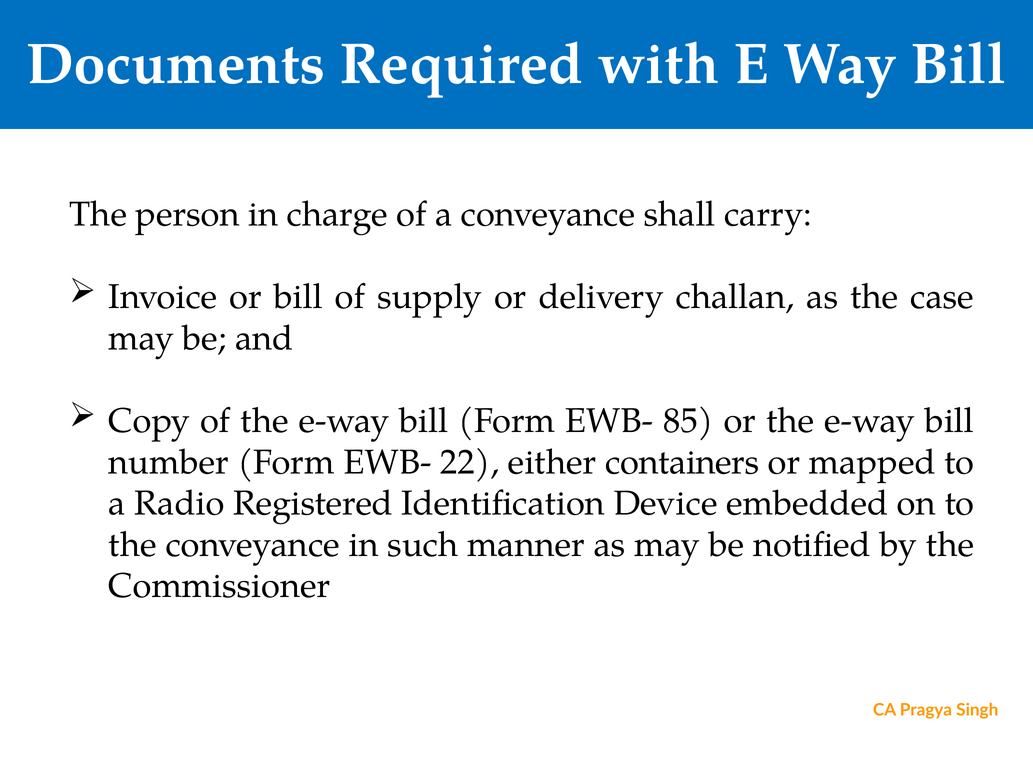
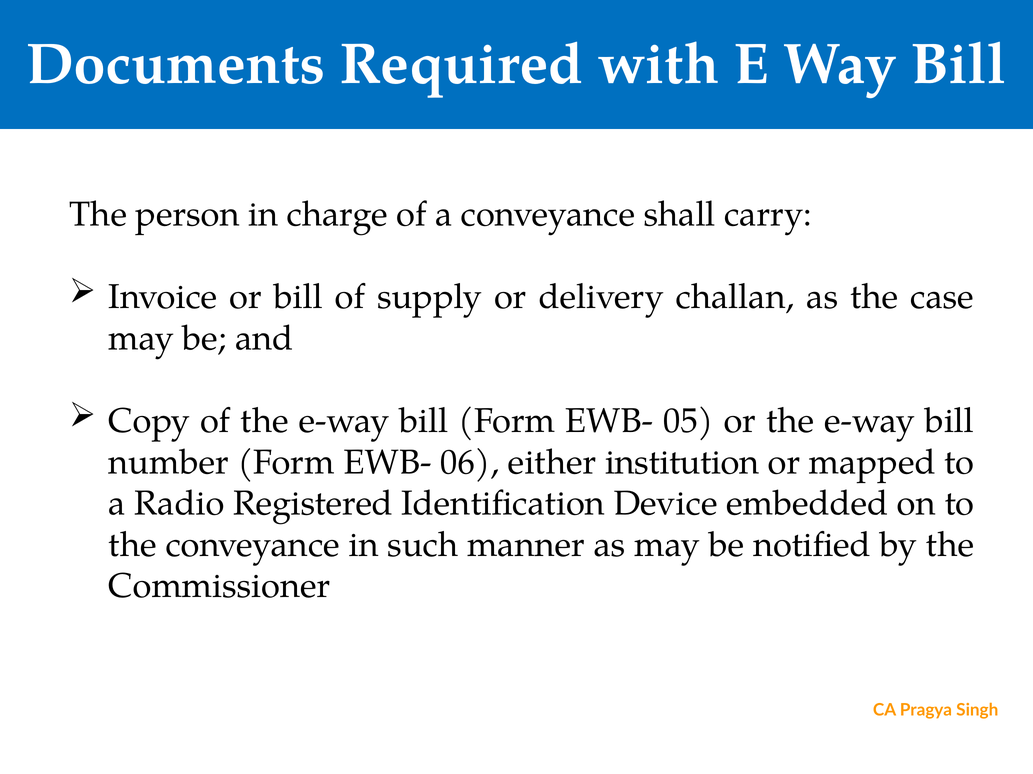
85: 85 -> 05
22: 22 -> 06
containers: containers -> institution
